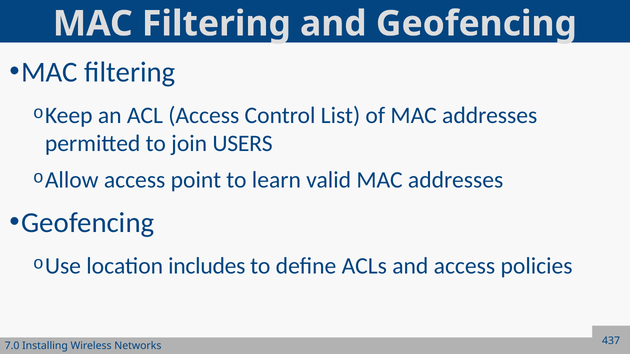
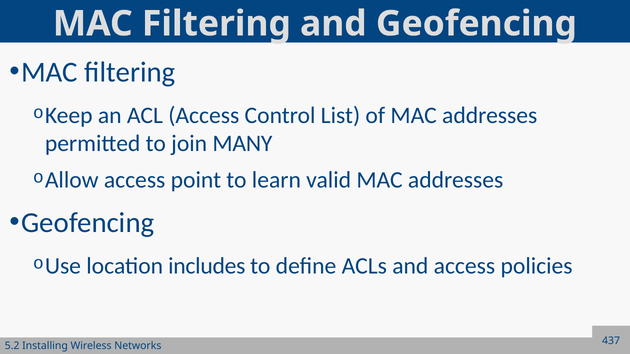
USERS: USERS -> MANY
7.0: 7.0 -> 5.2
